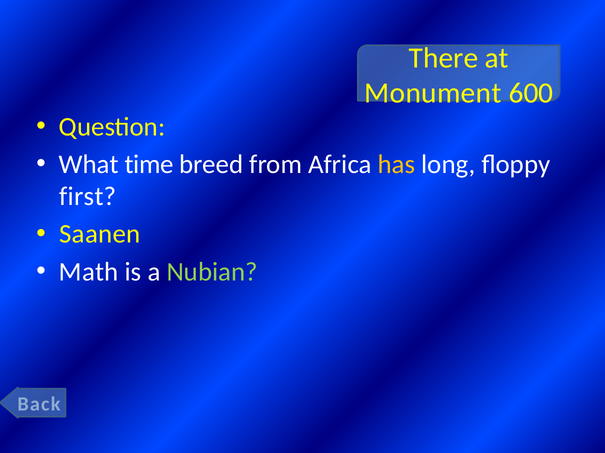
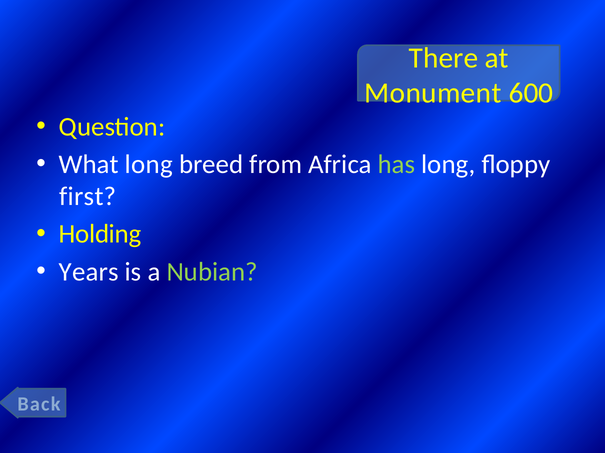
What time: time -> long
has colour: yellow -> light green
Saanen: Saanen -> Holding
Math: Math -> Years
